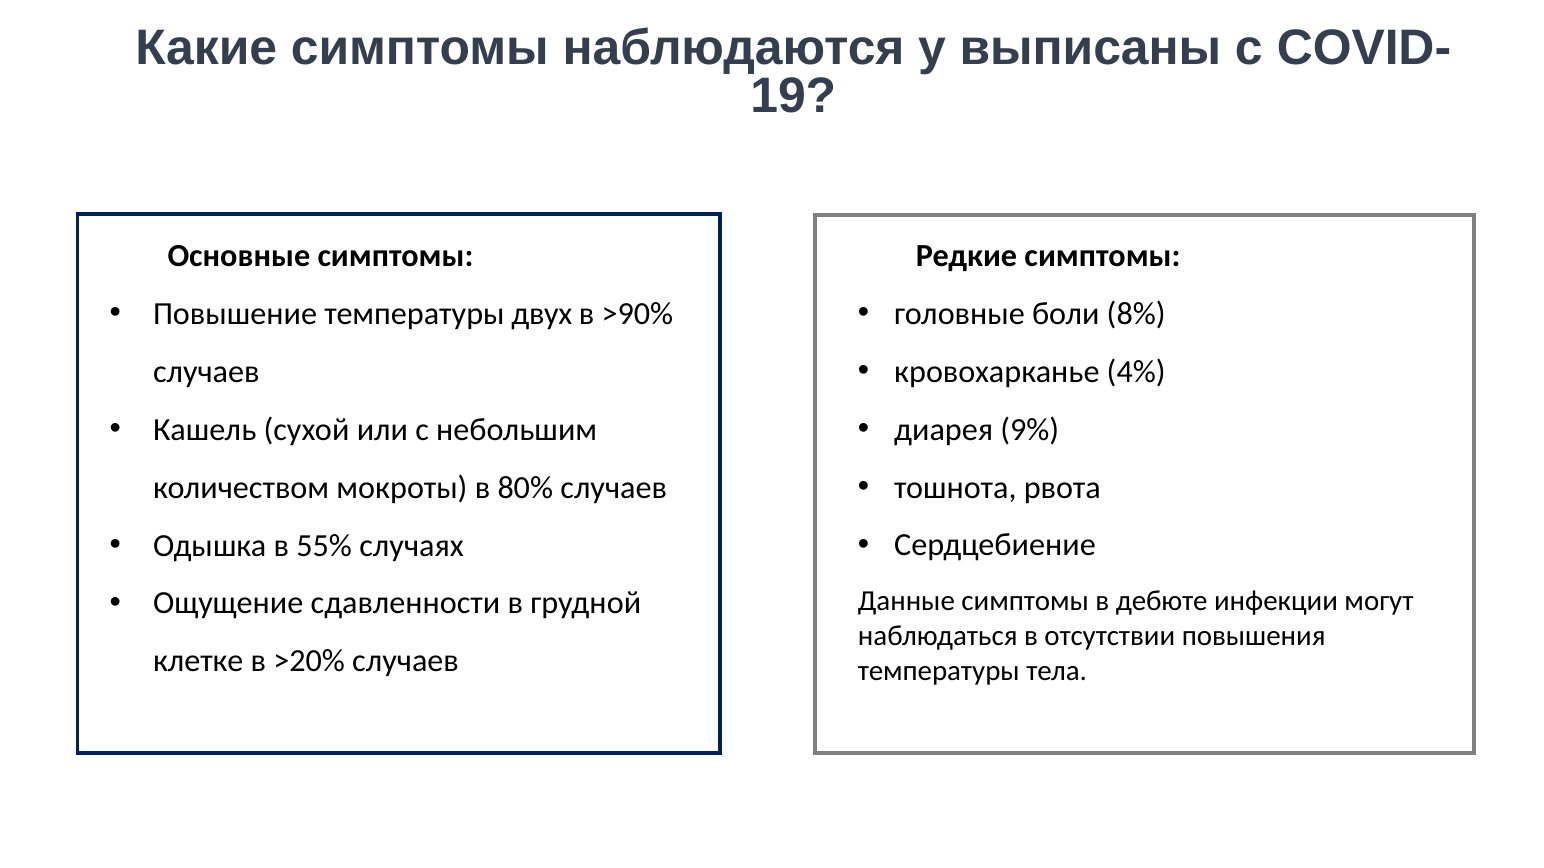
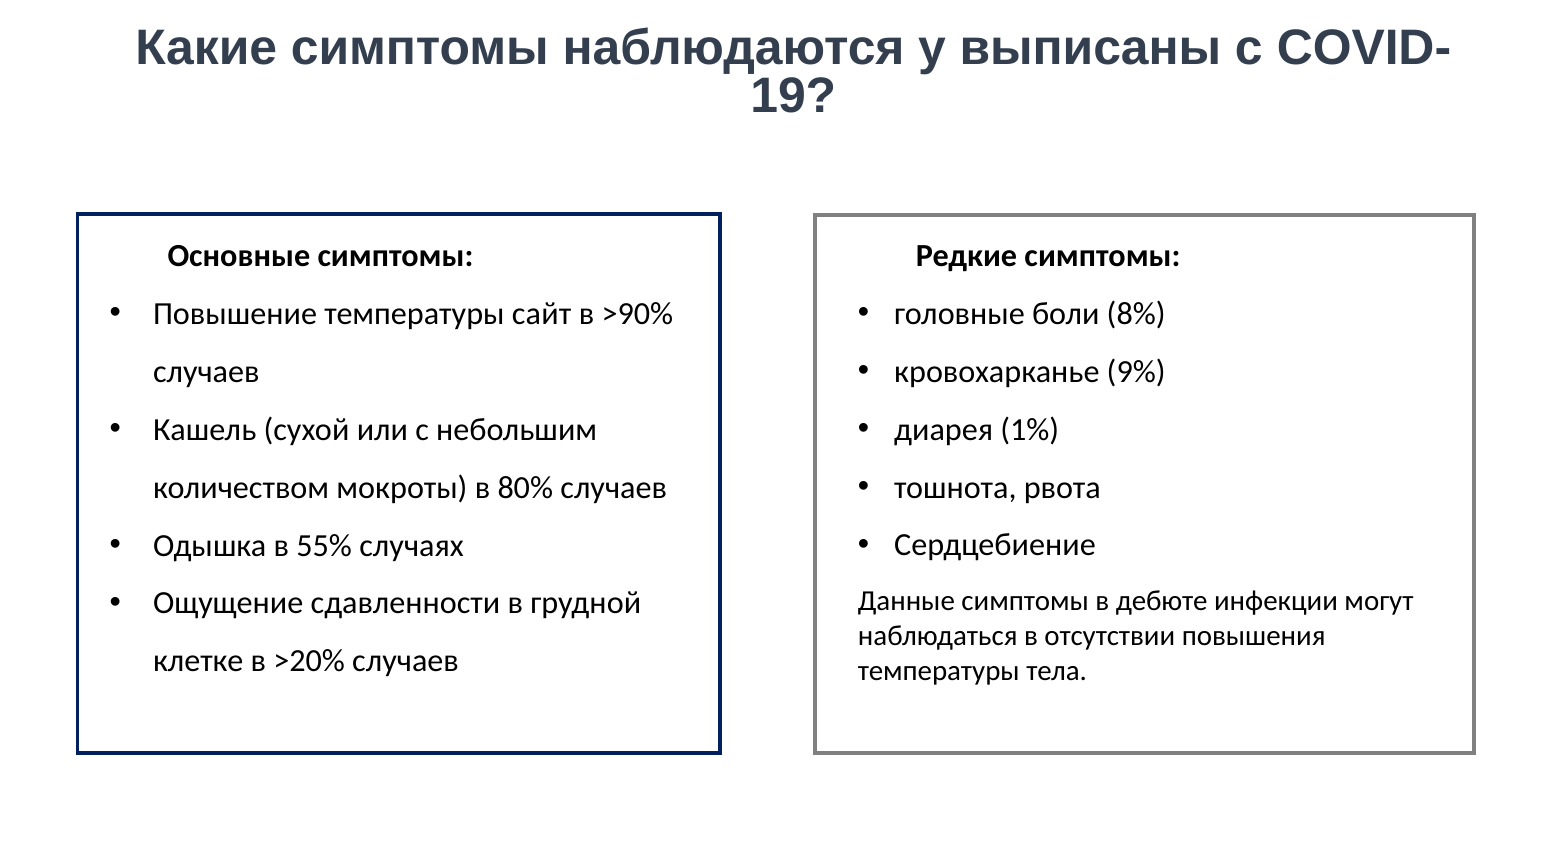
двух: двух -> сайт
4%: 4% -> 9%
9%: 9% -> 1%
